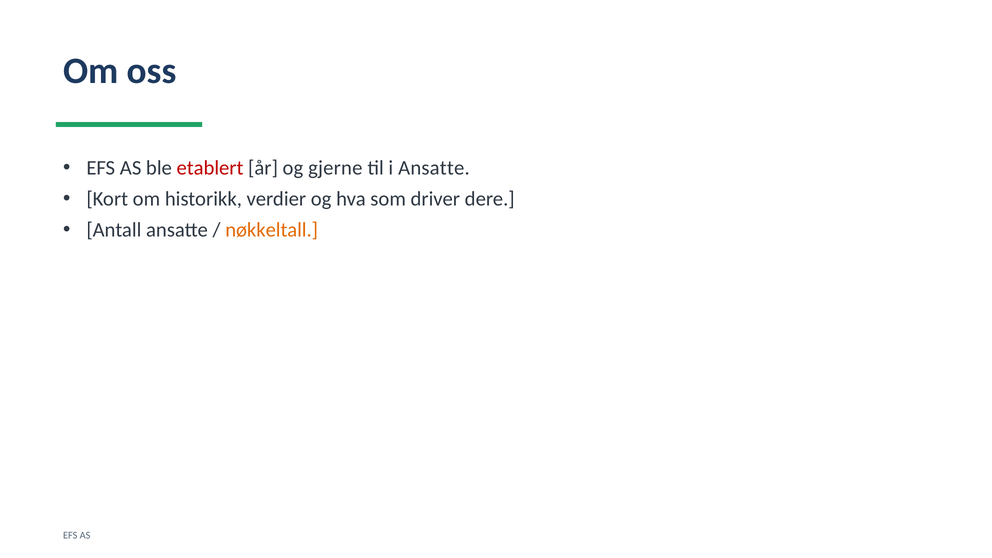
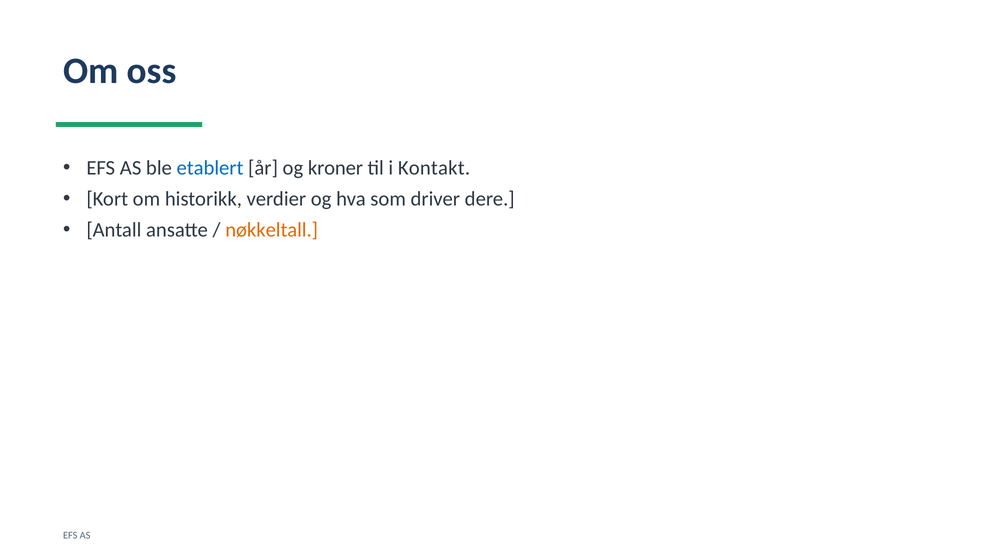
etablert colour: red -> blue
gjerne: gjerne -> kroner
i Ansatte: Ansatte -> Kontakt
